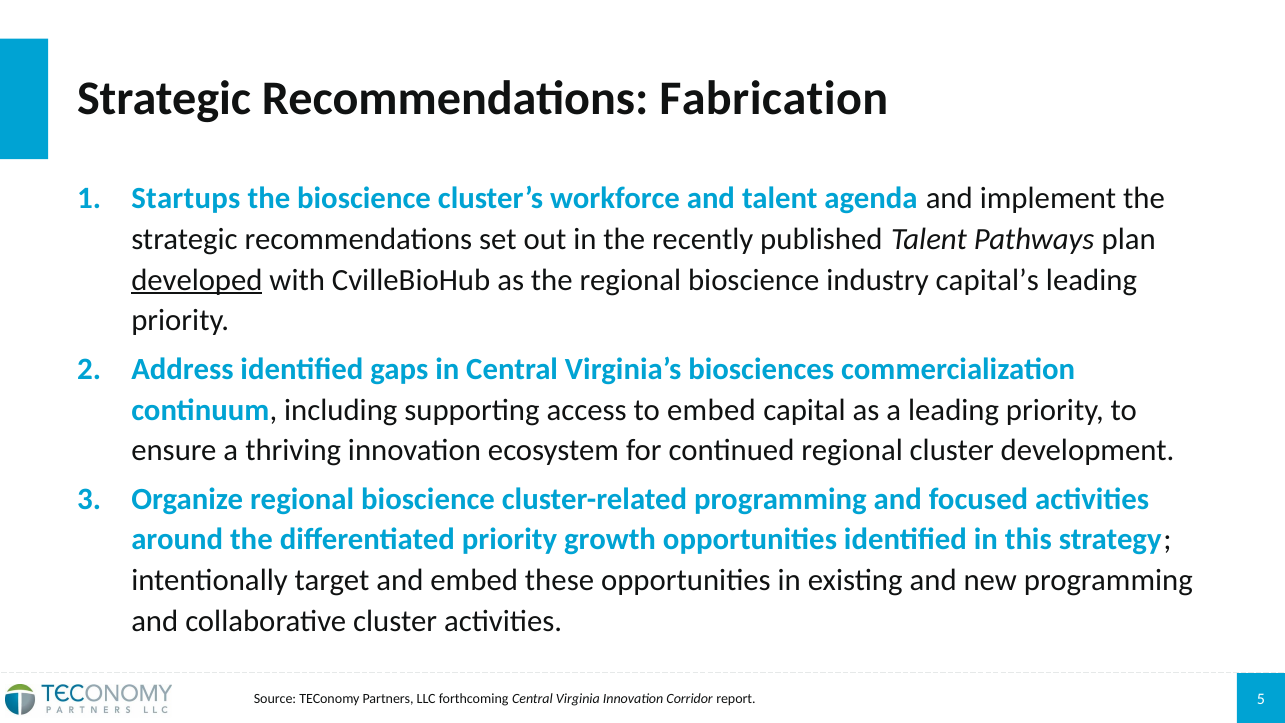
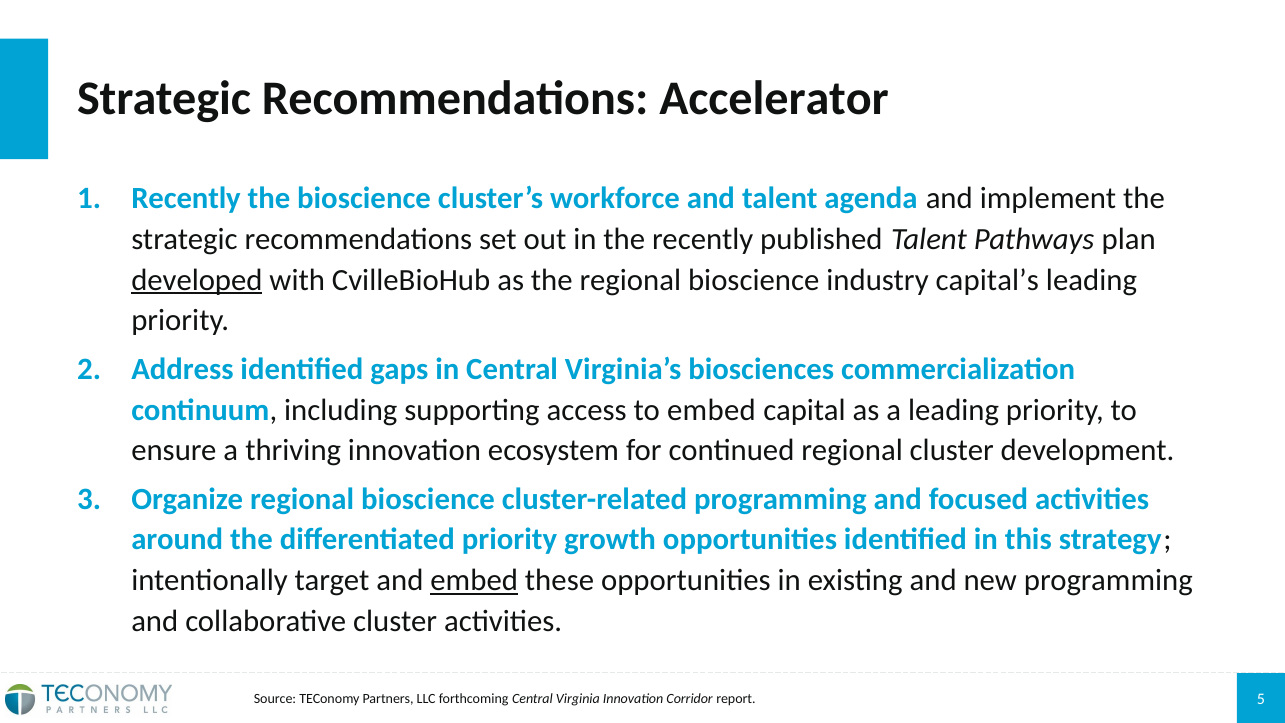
Fabrication: Fabrication -> Accelerator
Startups at (186, 199): Startups -> Recently
embed at (474, 580) underline: none -> present
